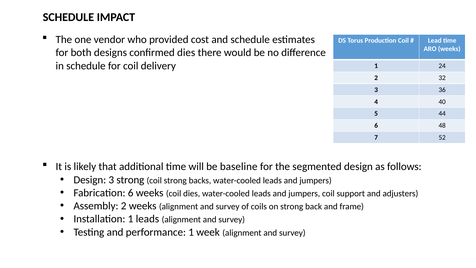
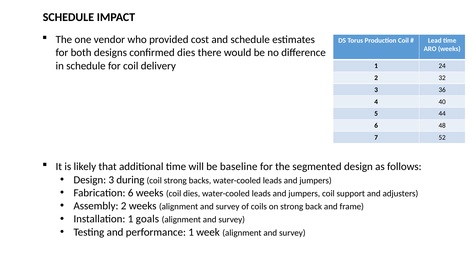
3 strong: strong -> during
1 leads: leads -> goals
